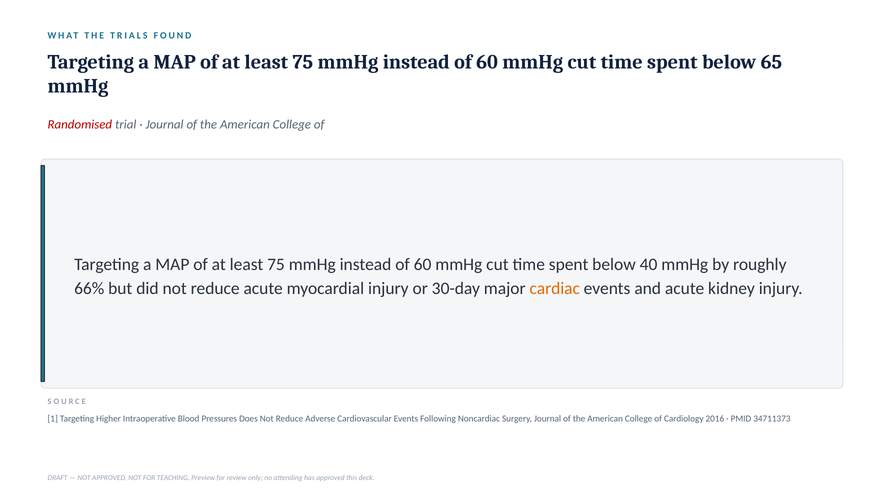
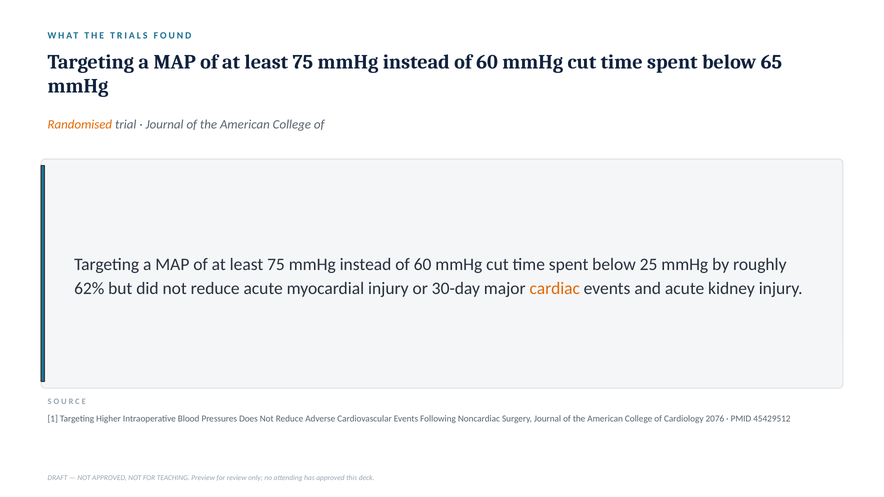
Randomised colour: red -> orange
40: 40 -> 25
66%: 66% -> 62%
2016: 2016 -> 2076
34711373: 34711373 -> 45429512
